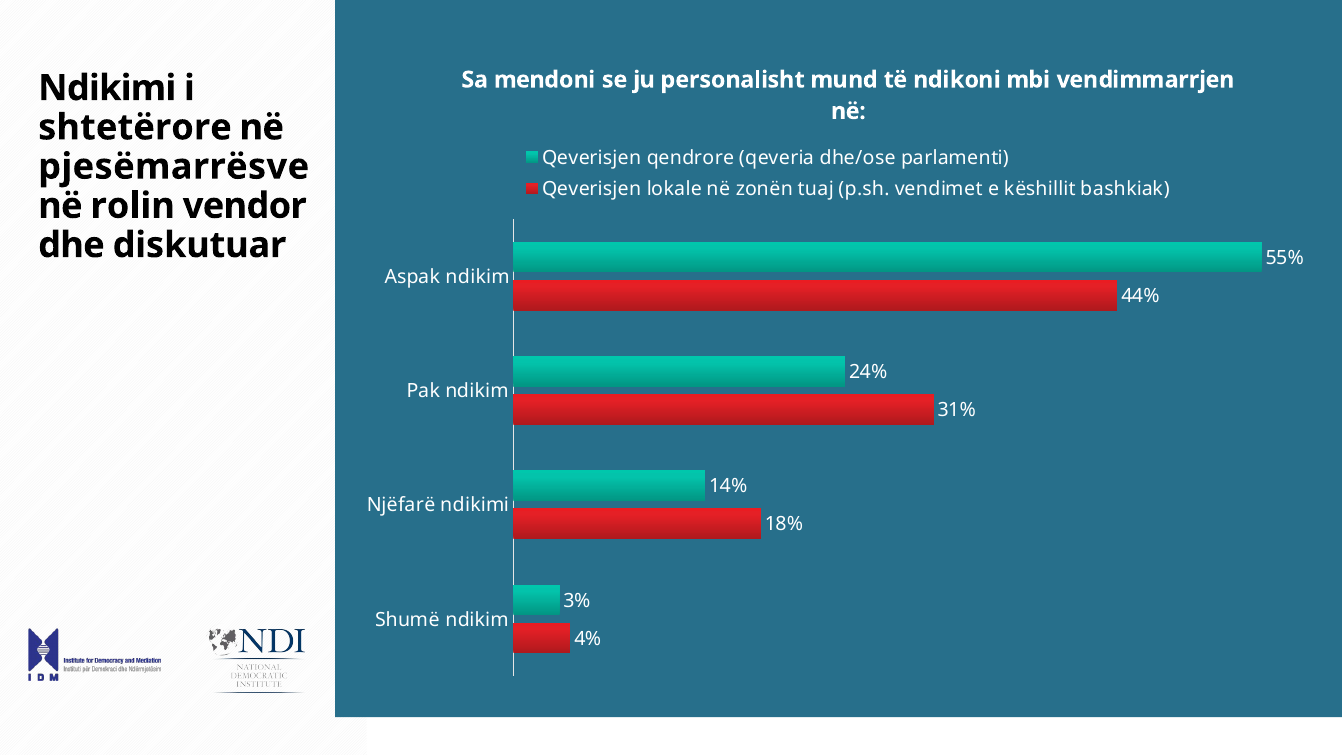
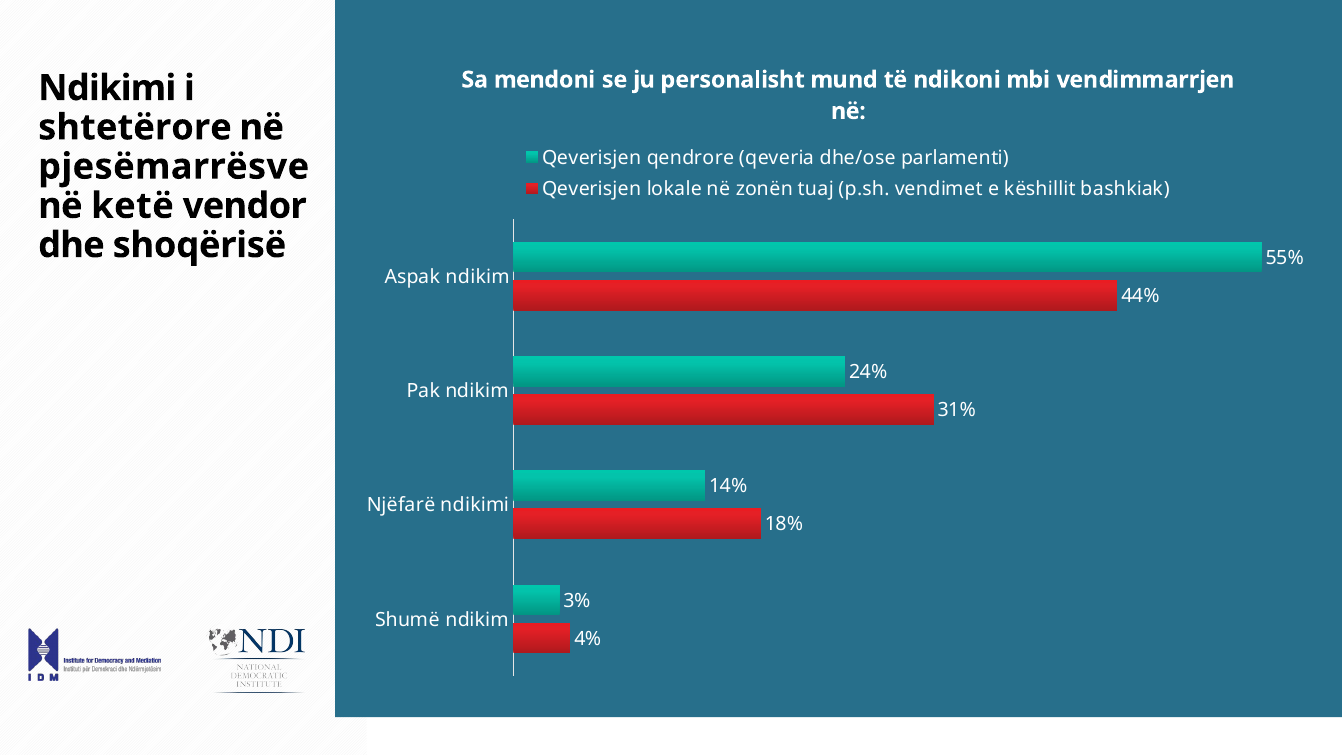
rolin: rolin -> ketë
diskutuar: diskutuar -> shoqërisë
